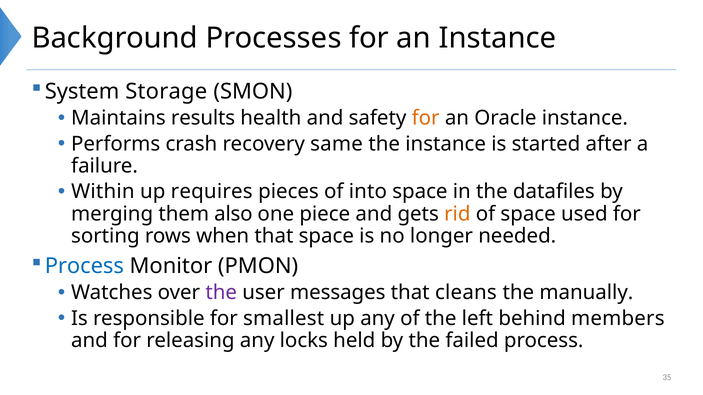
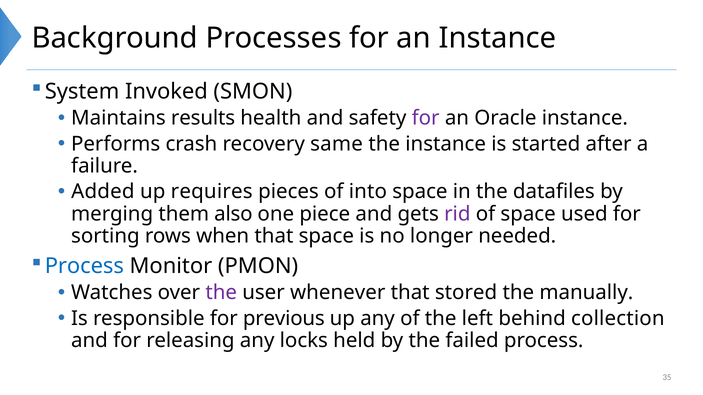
Storage: Storage -> Invoked
for at (426, 118) colour: orange -> purple
Within: Within -> Added
rid colour: orange -> purple
messages: messages -> whenever
cleans: cleans -> stored
smallest: smallest -> previous
members: members -> collection
